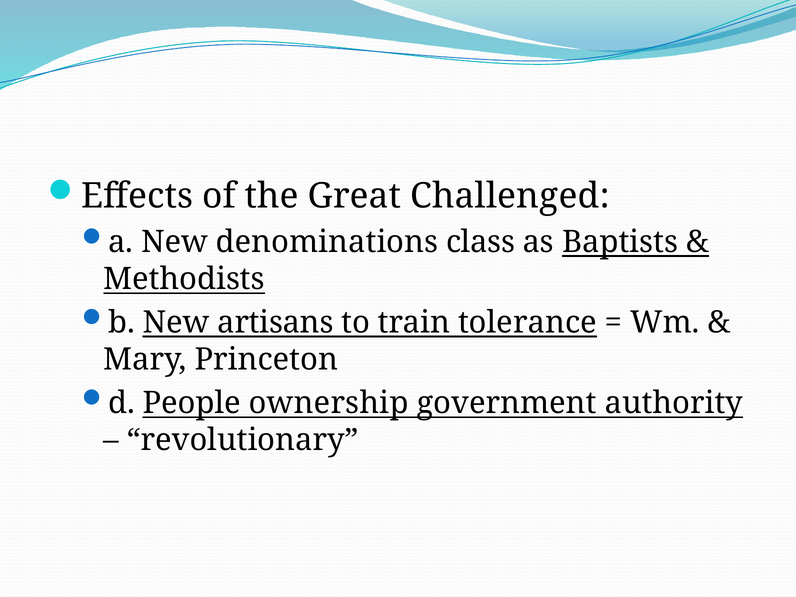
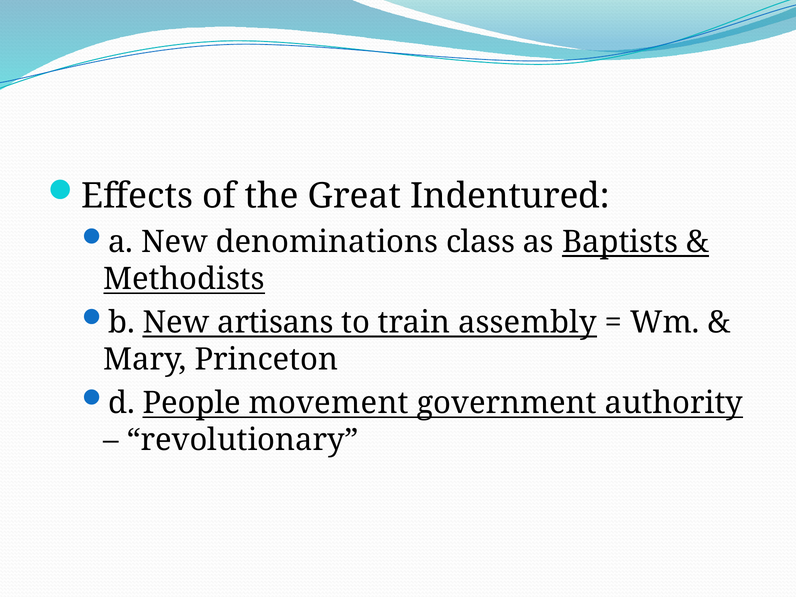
Challenged: Challenged -> Indentured
tolerance: tolerance -> assembly
ownership: ownership -> movement
